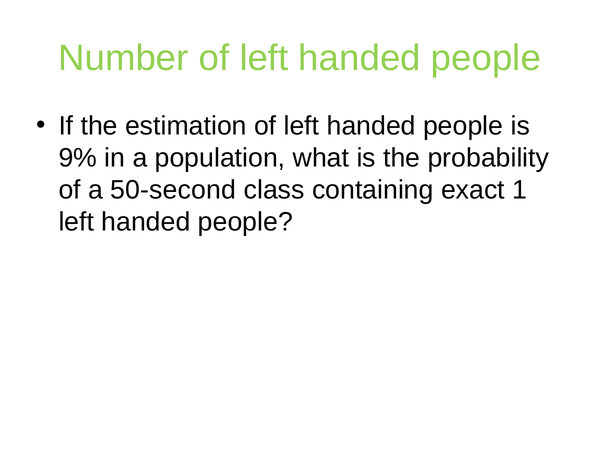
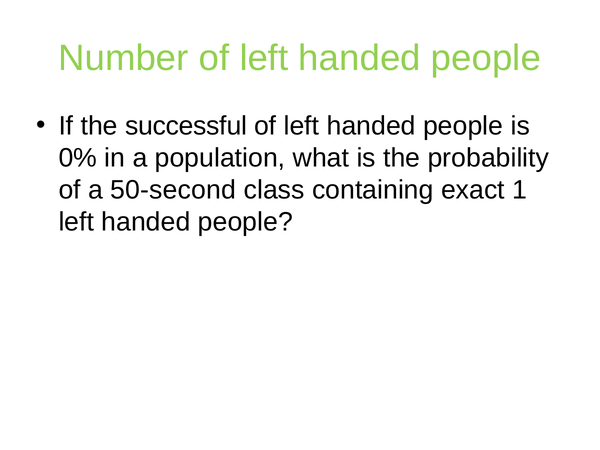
estimation: estimation -> successful
9%: 9% -> 0%
